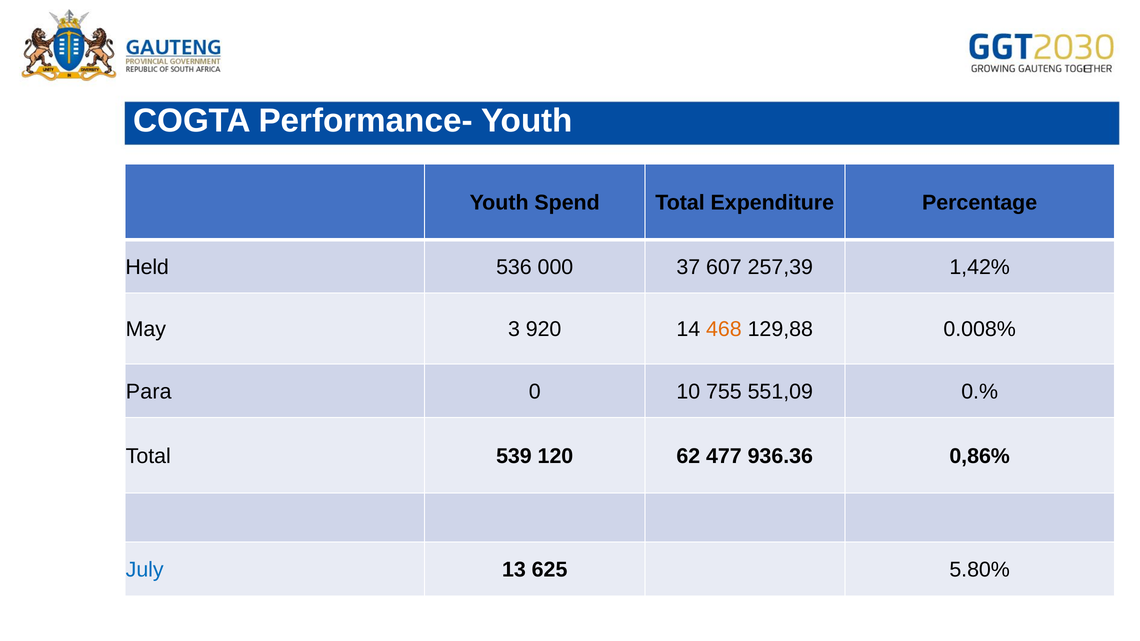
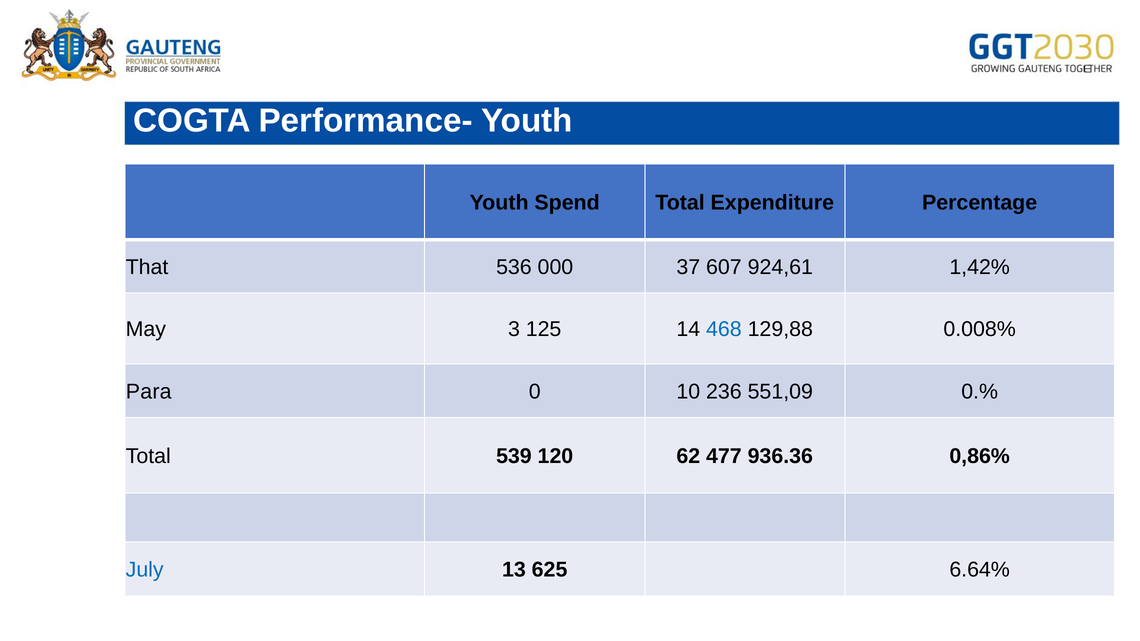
Held: Held -> That
257,39: 257,39 -> 924,61
920: 920 -> 125
468 colour: orange -> blue
755: 755 -> 236
5.80%: 5.80% -> 6.64%
